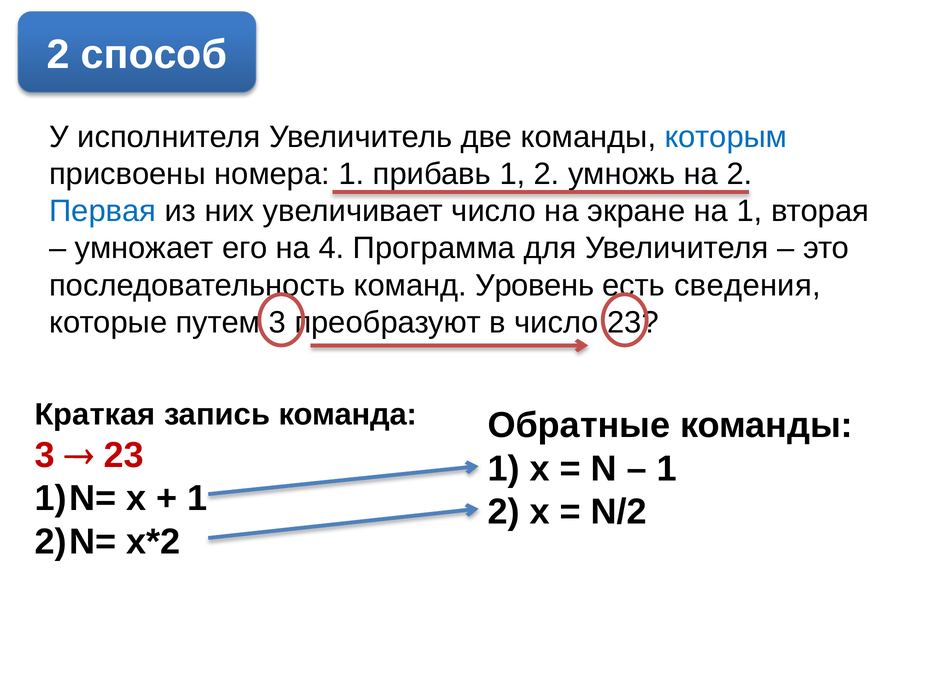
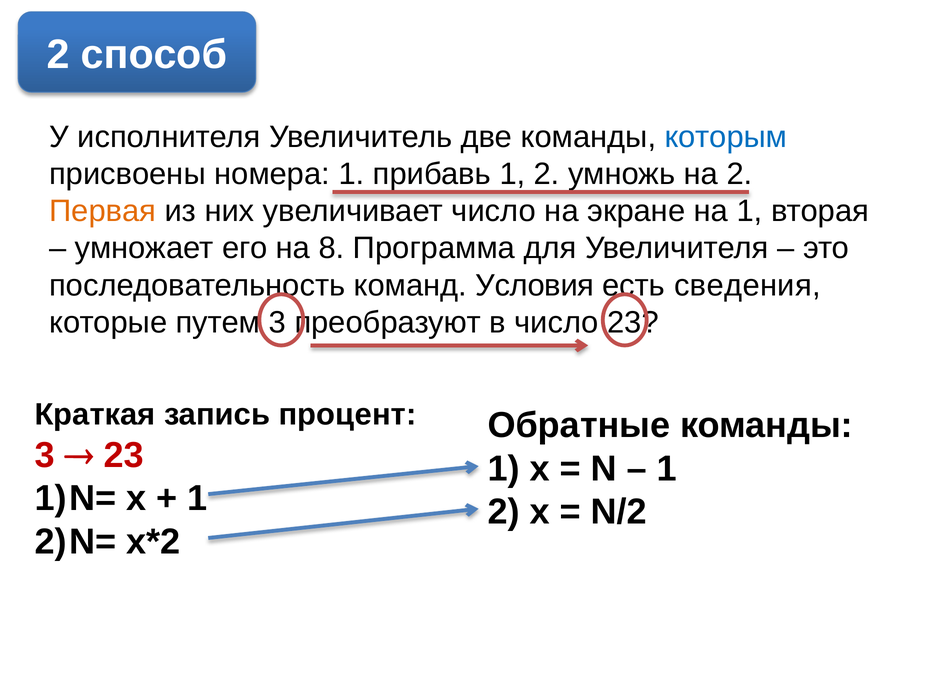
Первая colour: blue -> orange
4: 4 -> 8
Уровень: Уровень -> Условия
команда: команда -> процент
